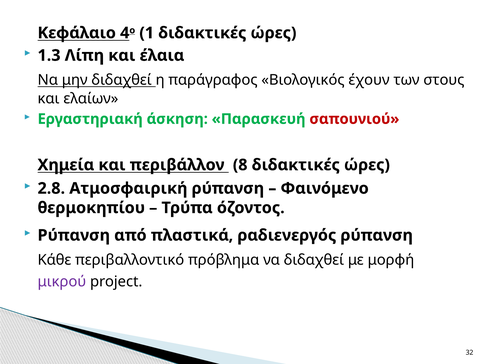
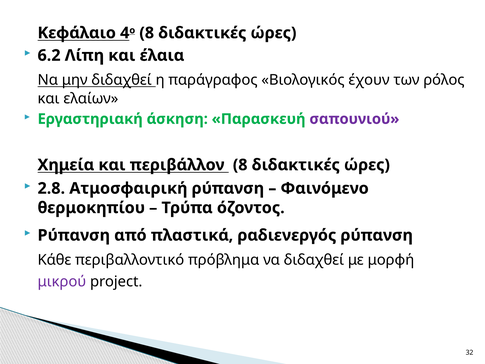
1 at (147, 33): 1 -> 8
1.3: 1.3 -> 6.2
στους: στους -> ρόλος
σαπουνιού colour: red -> purple
